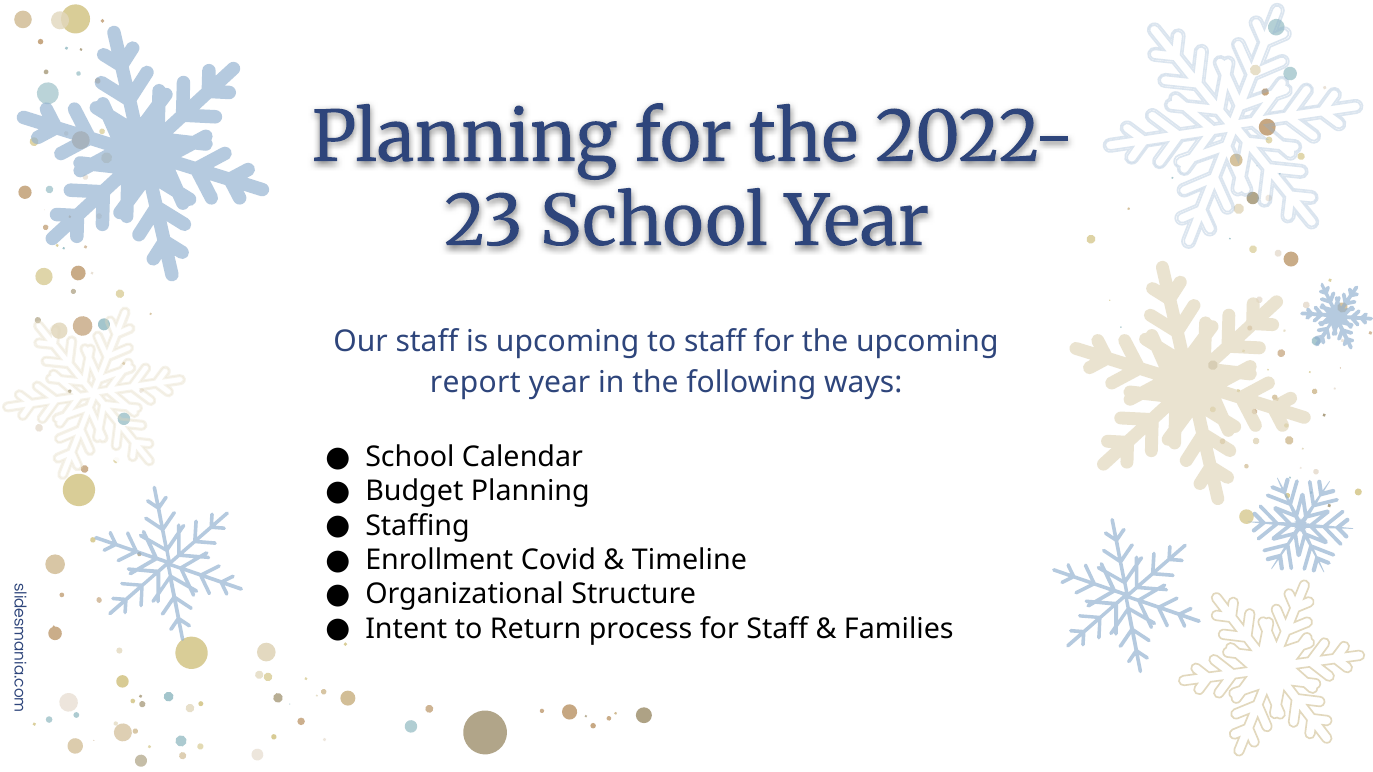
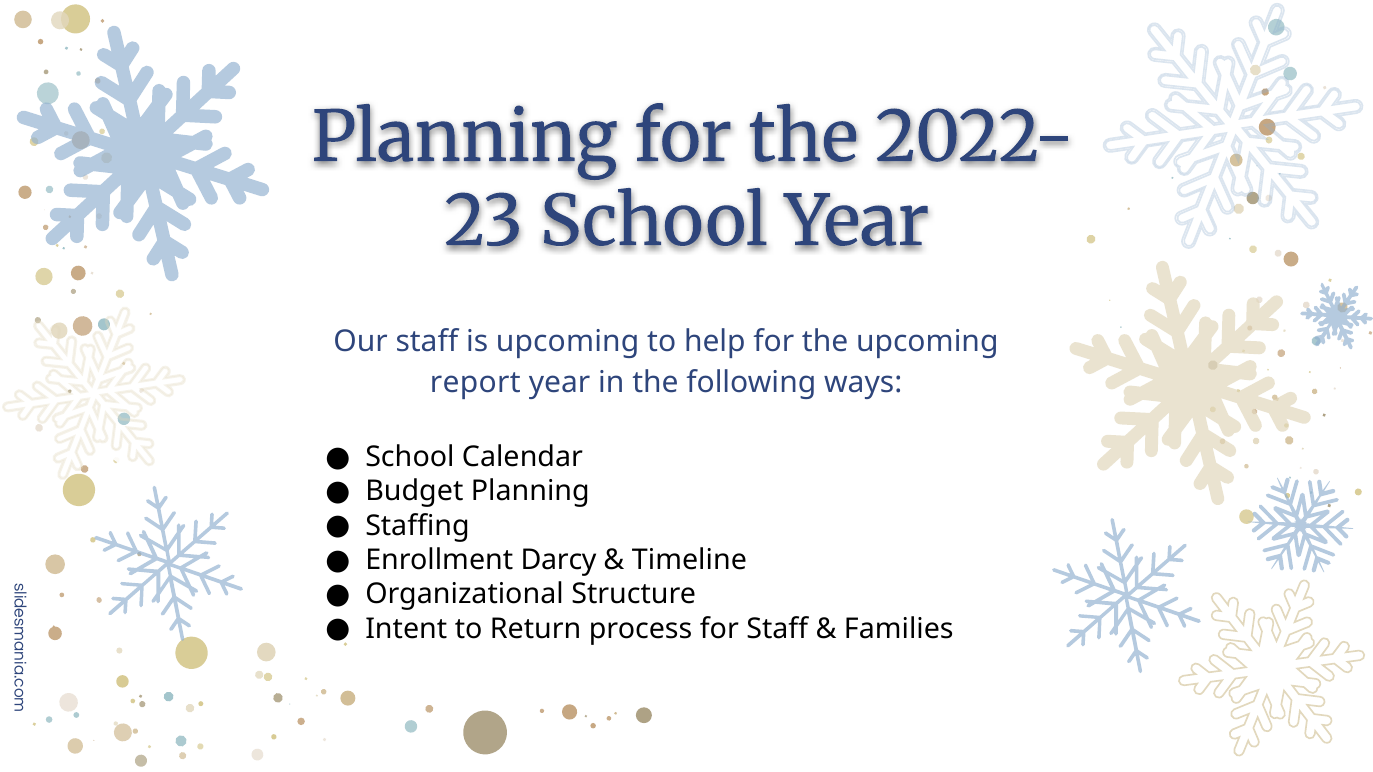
to staff: staff -> help
Covid: Covid -> Darcy
